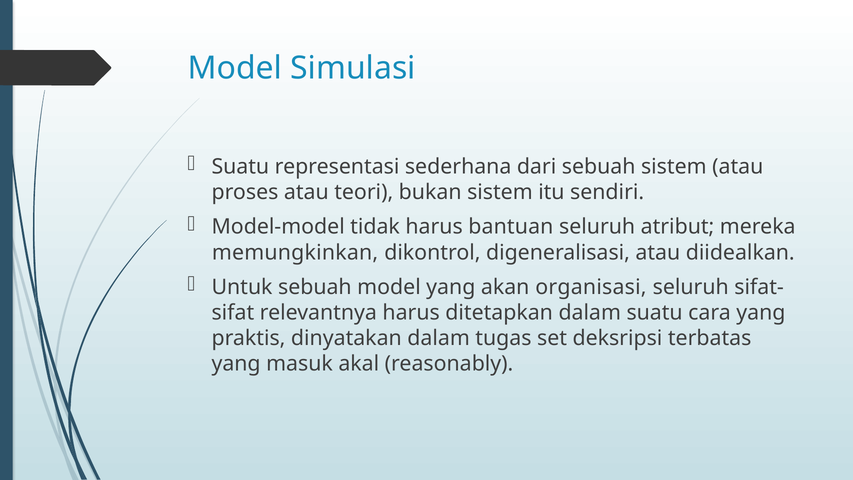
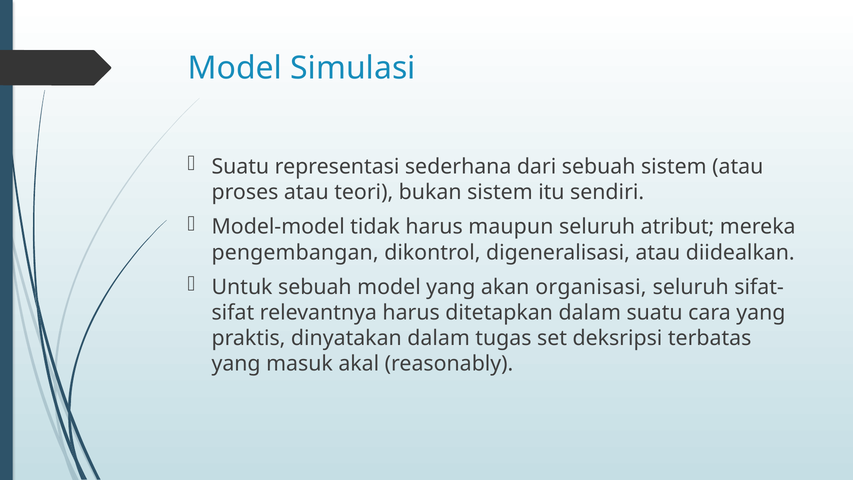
bantuan: bantuan -> maupun
memungkinkan: memungkinkan -> pengembangan
